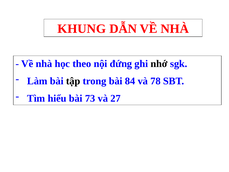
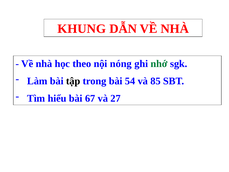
đứng: đứng -> nóng
nhớ colour: black -> green
84: 84 -> 54
78: 78 -> 85
73: 73 -> 67
